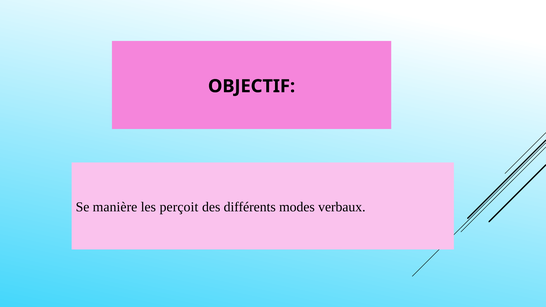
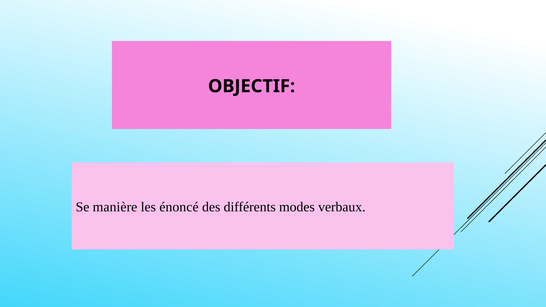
perçoit: perçoit -> énoncé
